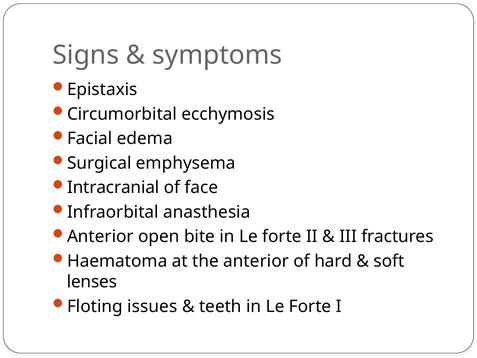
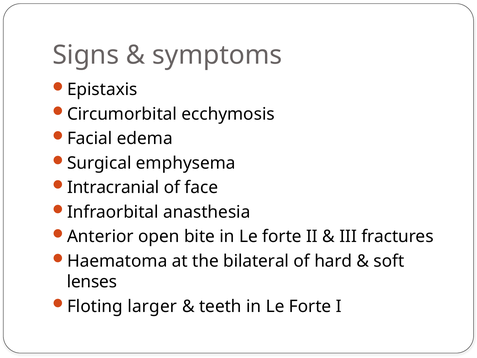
the anterior: anterior -> bilateral
issues: issues -> larger
